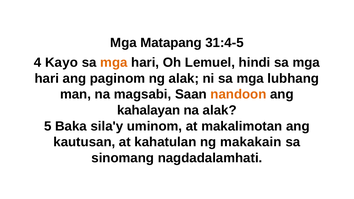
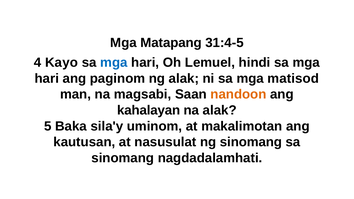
mga at (114, 63) colour: orange -> blue
lubhang: lubhang -> matisod
kahatulan: kahatulan -> nasusulat
ng makakain: makakain -> sinomang
